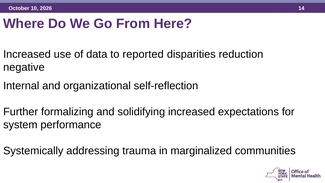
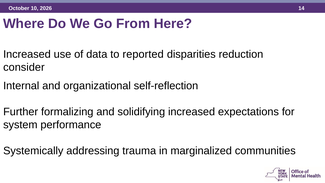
negative: negative -> consider
